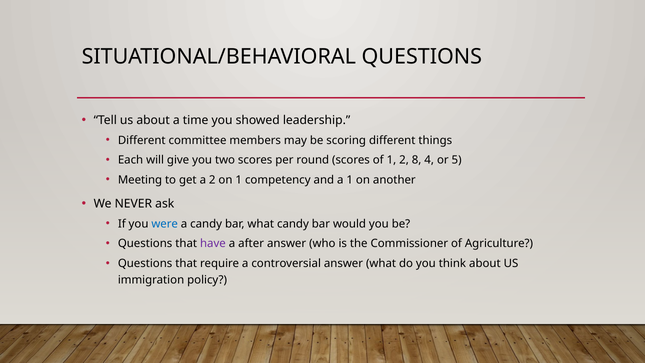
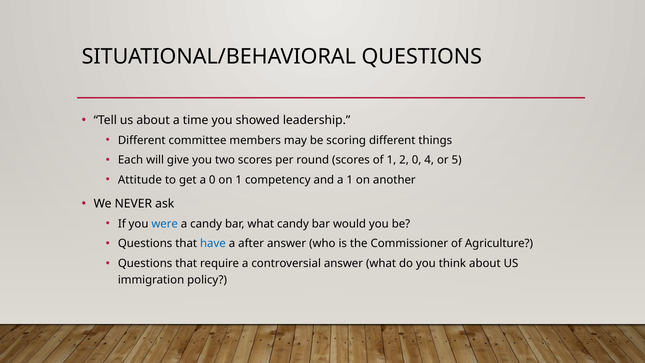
2 8: 8 -> 0
Meeting: Meeting -> Attitude
a 2: 2 -> 0
have colour: purple -> blue
